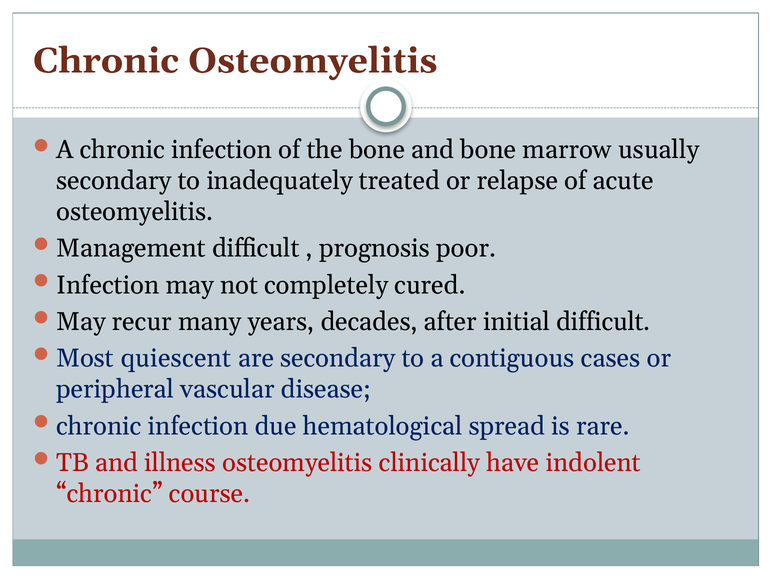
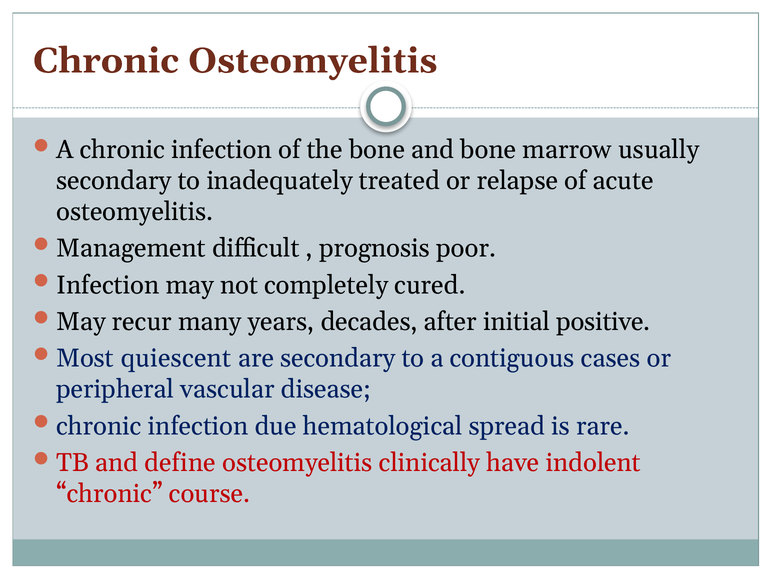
initial difficult: difficult -> positive
illness: illness -> define
